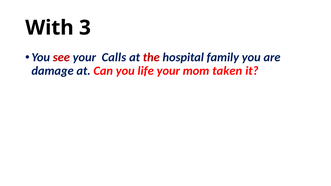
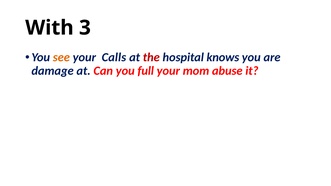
see colour: red -> orange
family: family -> knows
life: life -> full
taken: taken -> abuse
